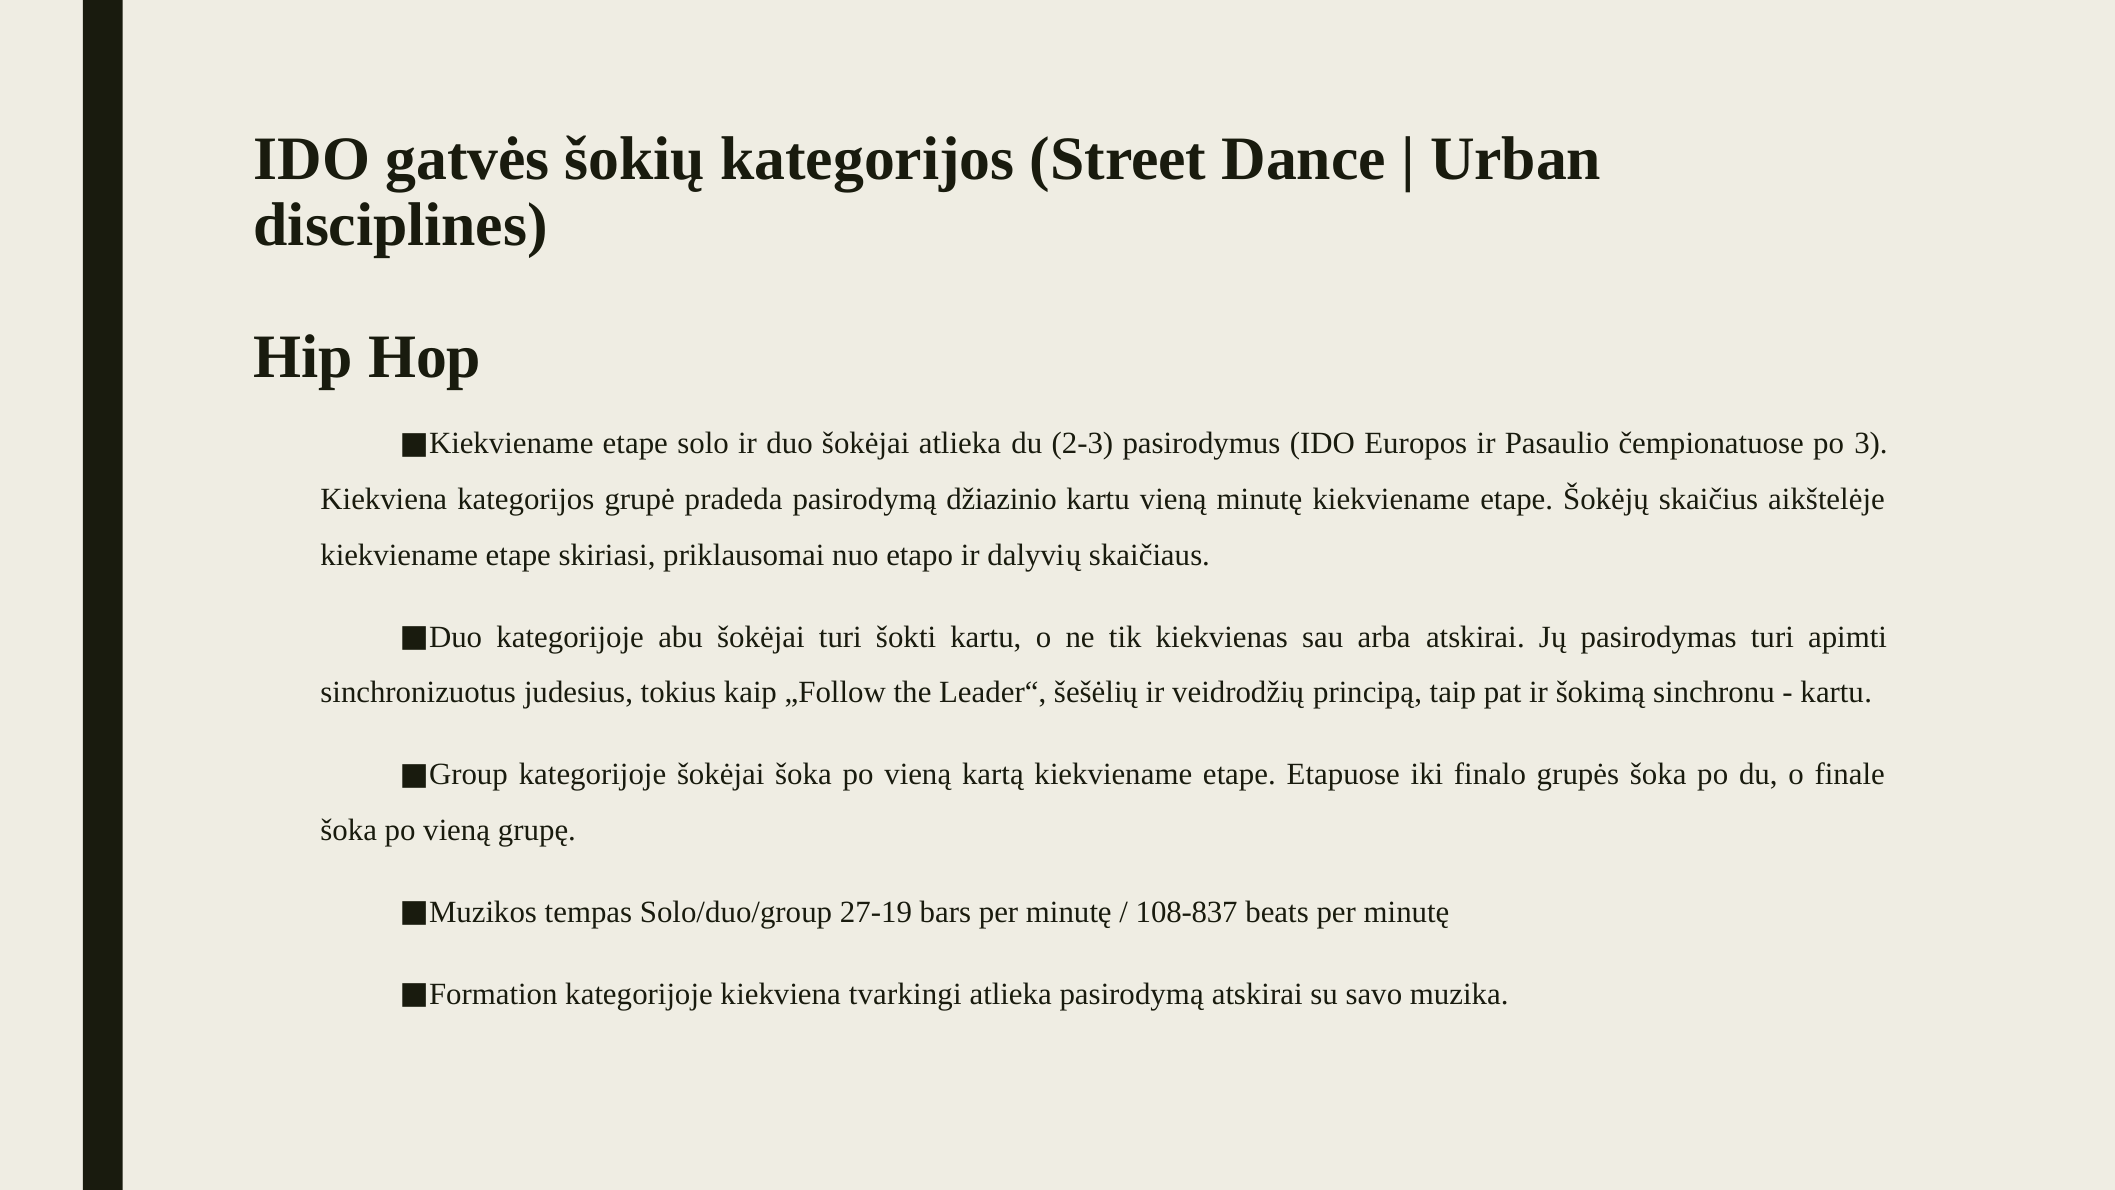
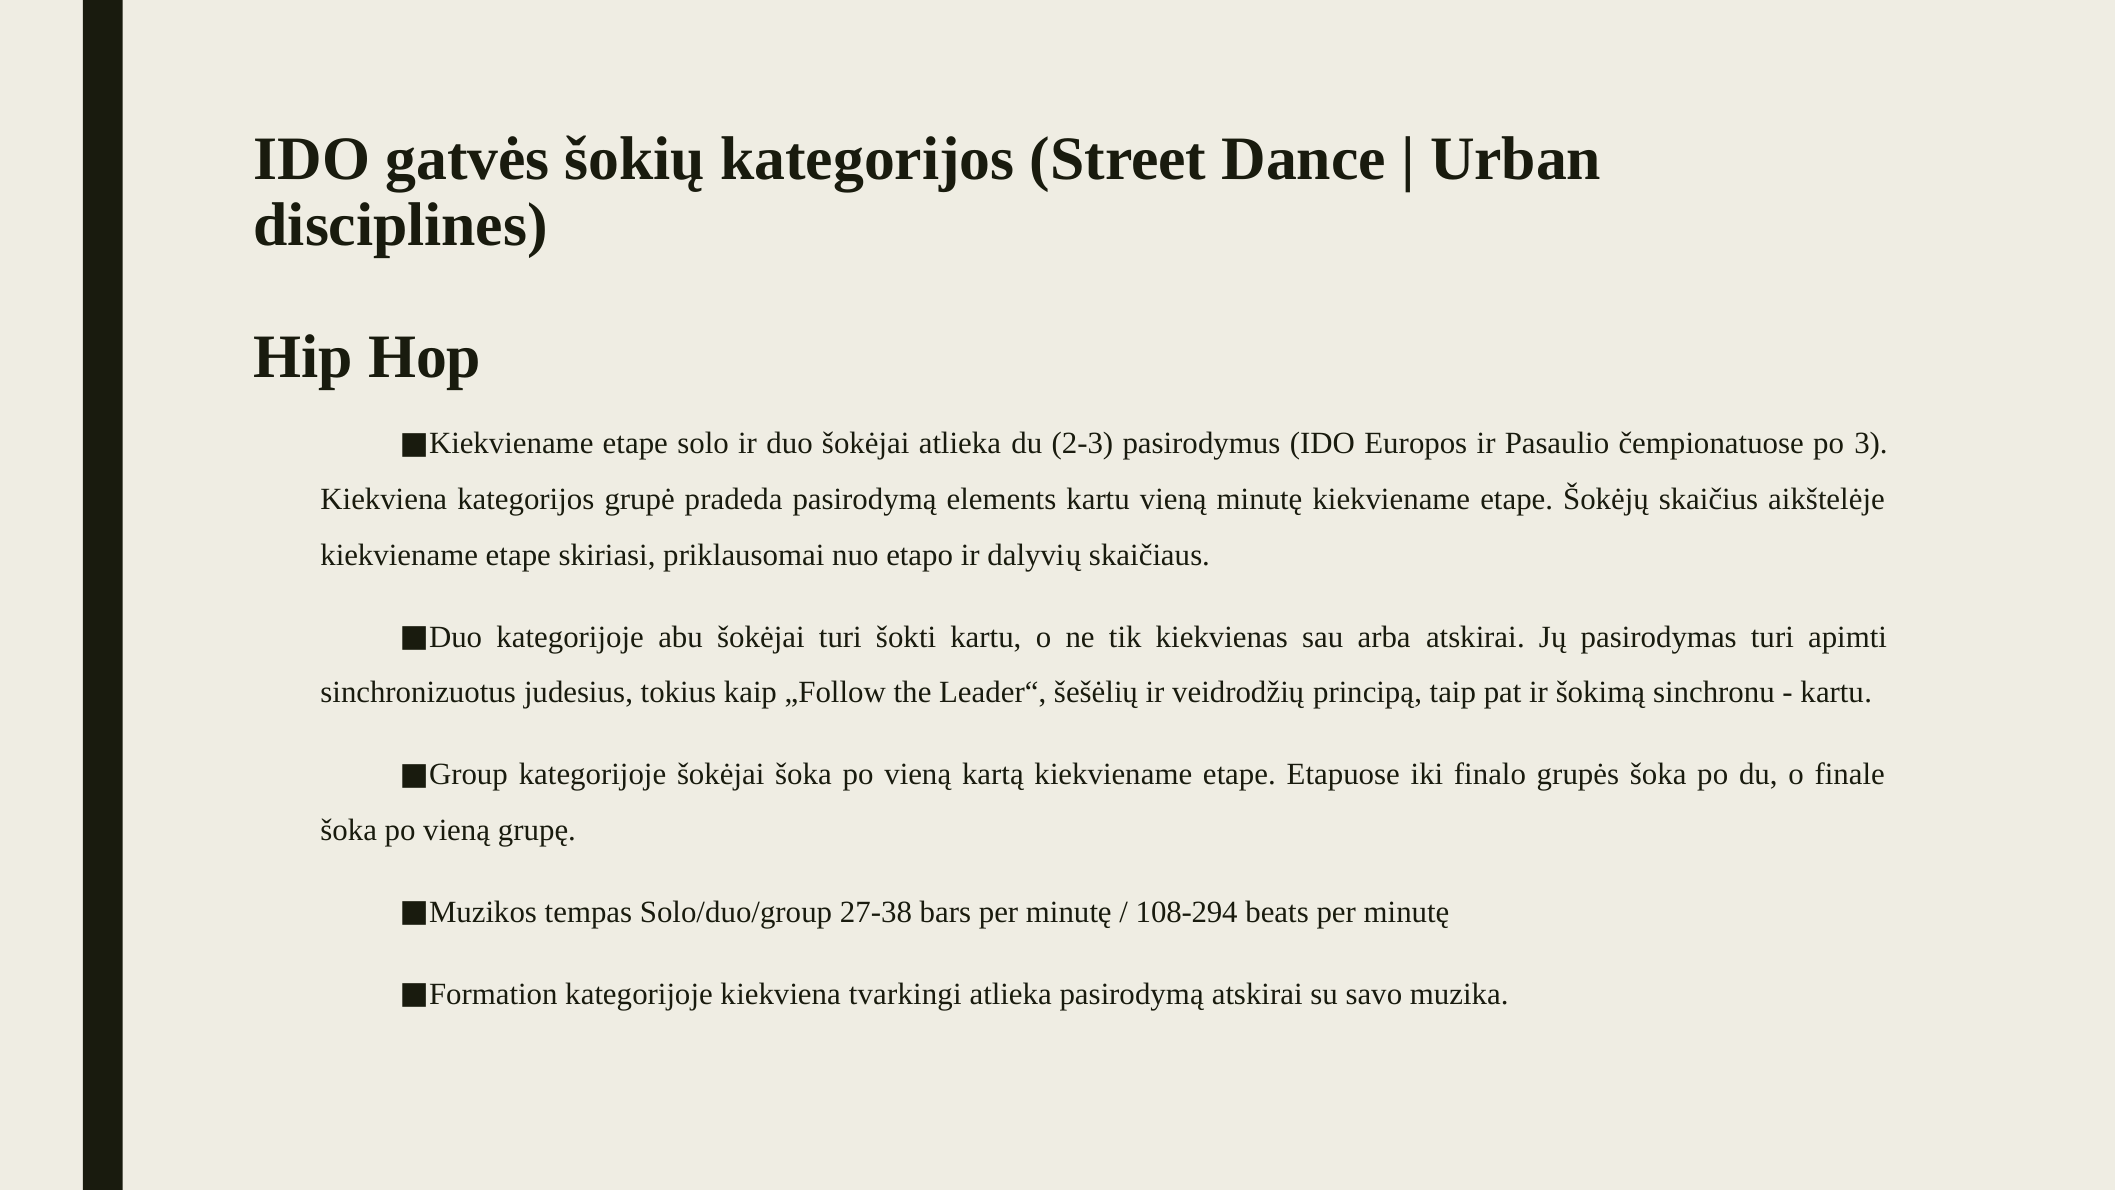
džiazinio: džiazinio -> elements
27-19: 27-19 -> 27-38
108-837: 108-837 -> 108-294
